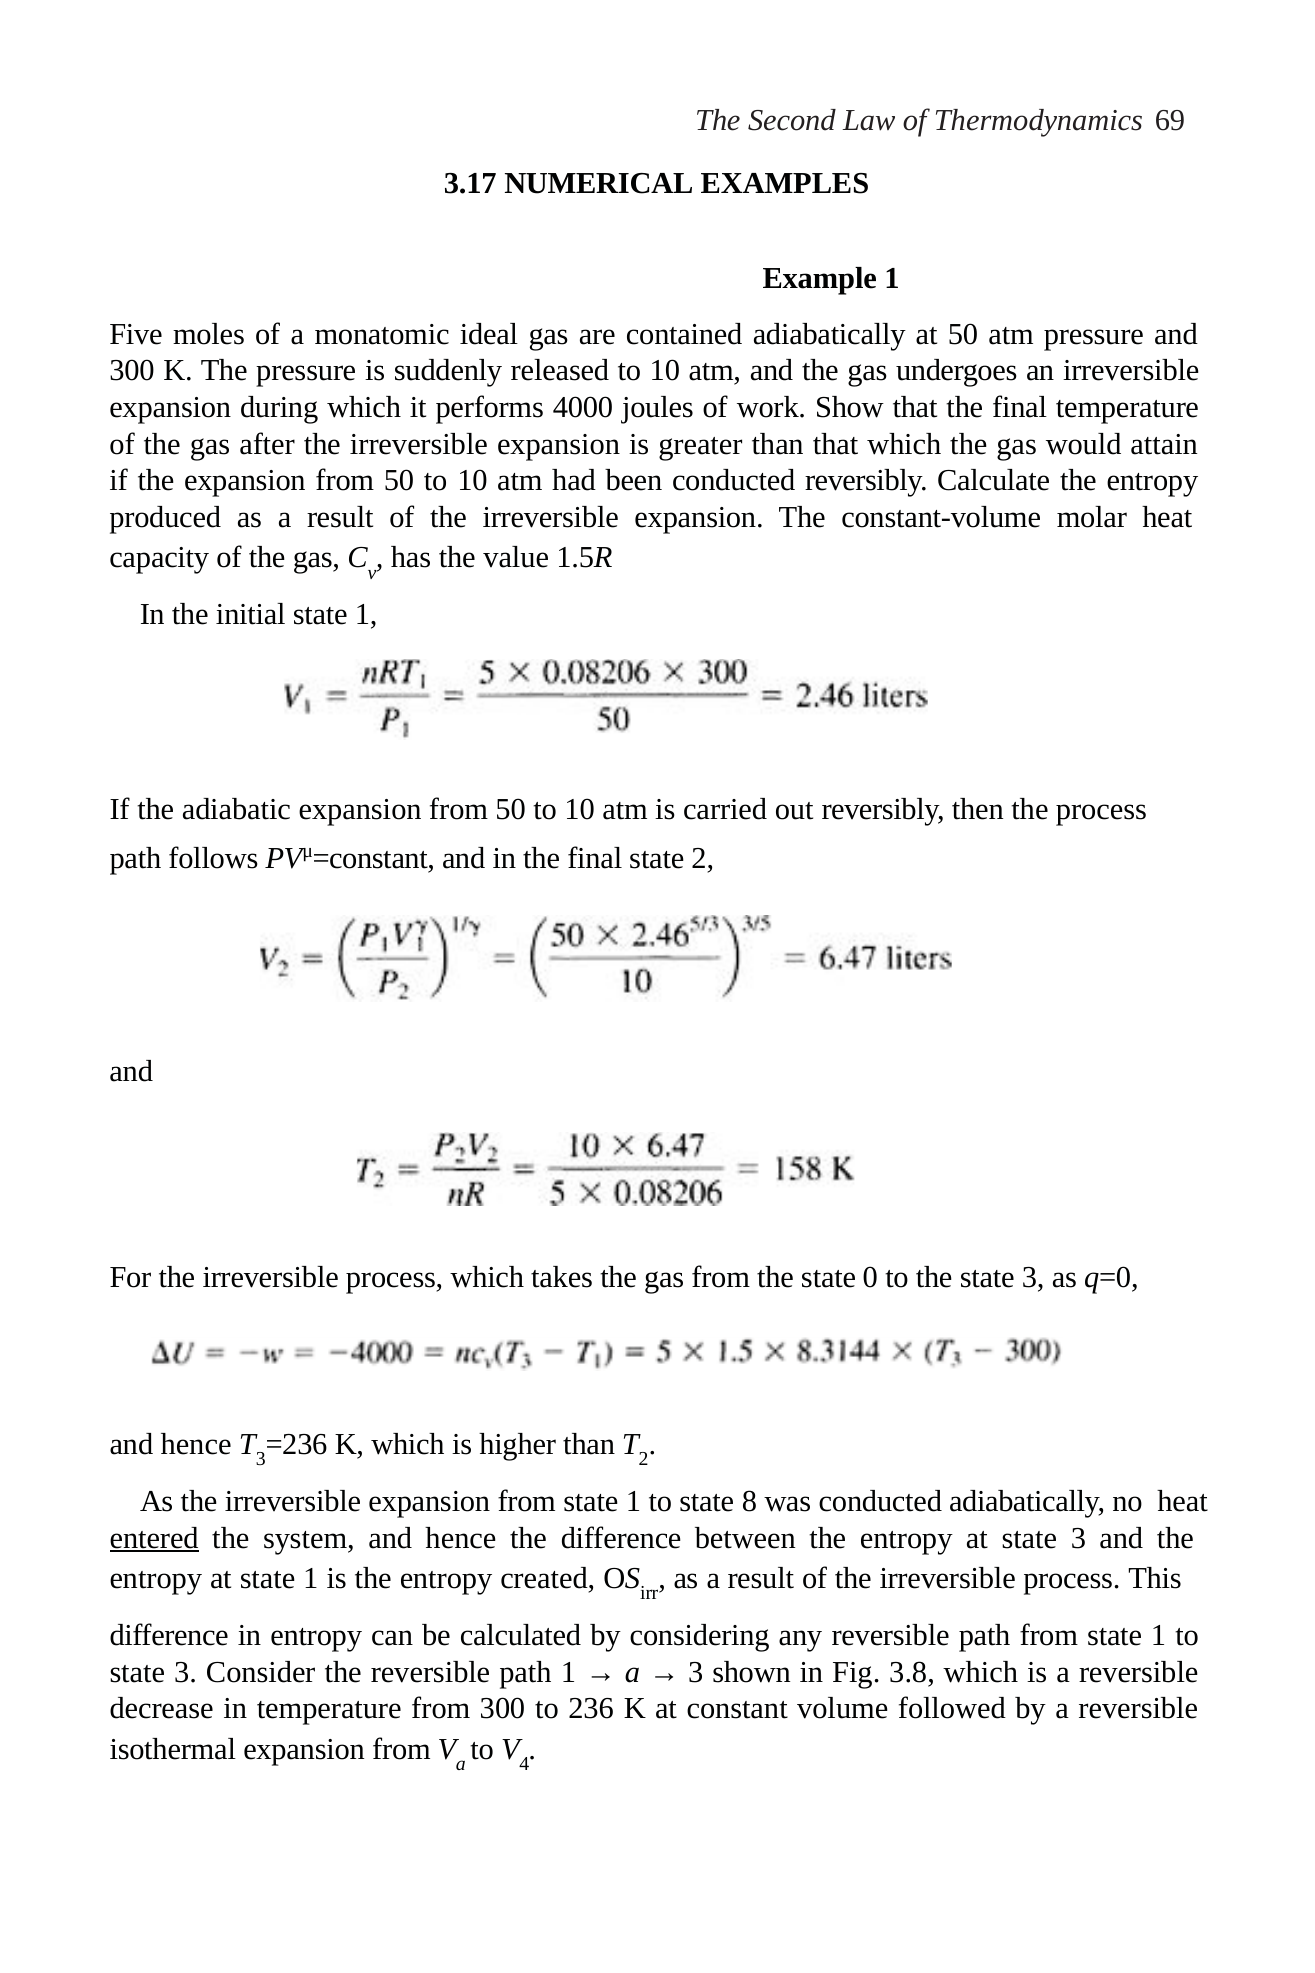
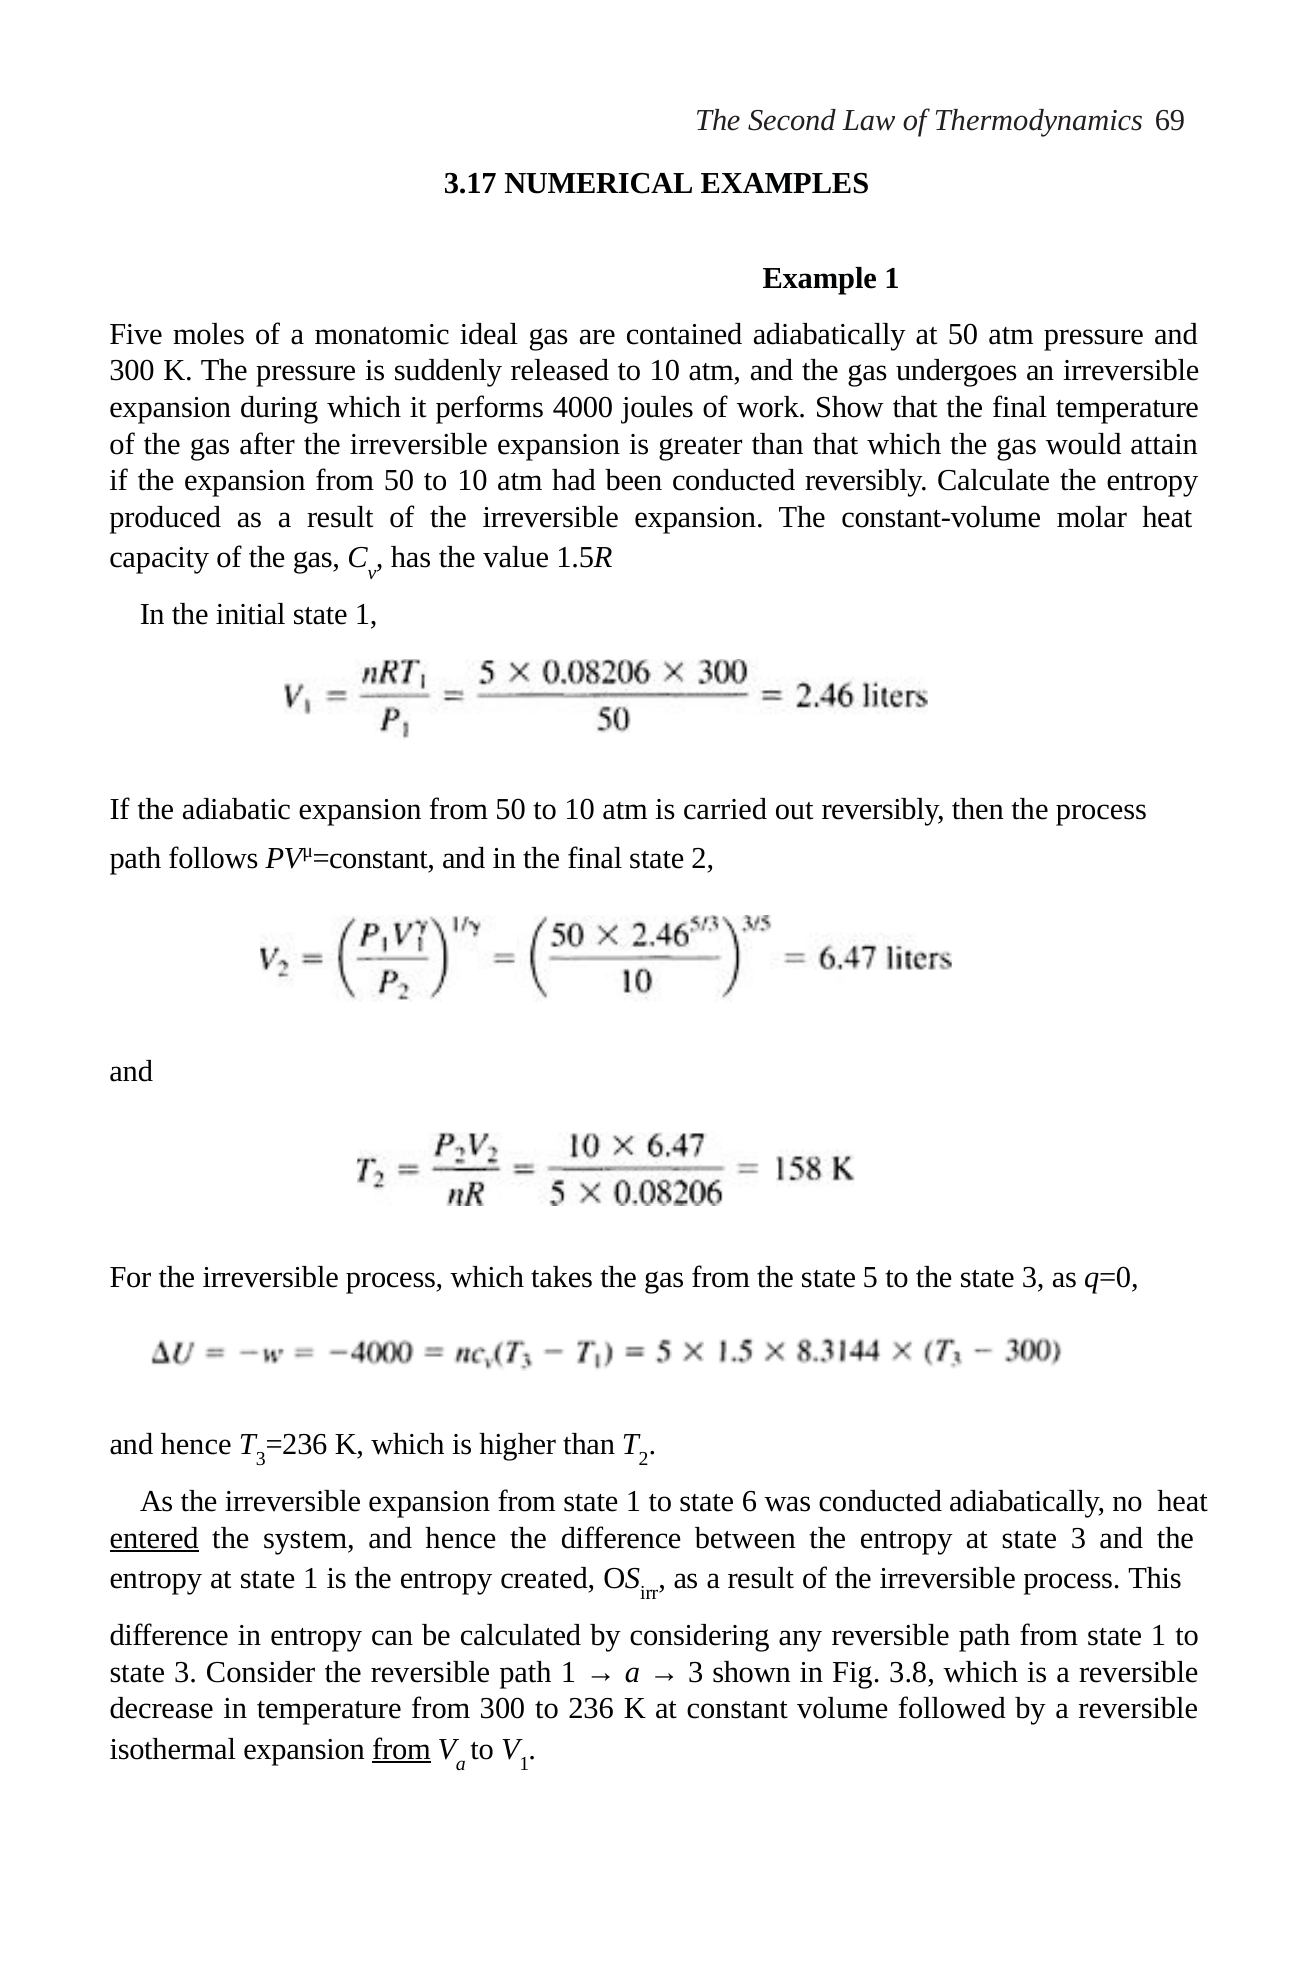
0: 0 -> 5
8: 8 -> 6
from at (401, 1749) underline: none -> present
4 at (524, 1763): 4 -> 1
